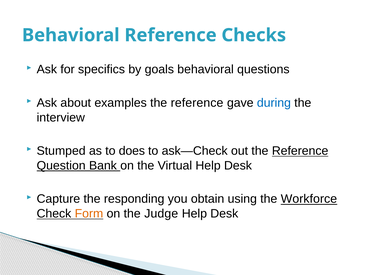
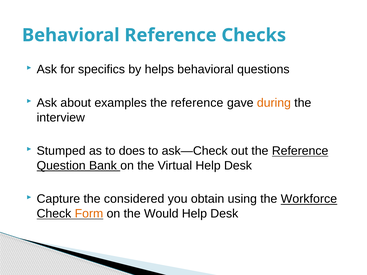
goals: goals -> helps
during colour: blue -> orange
responding: responding -> considered
Judge: Judge -> Would
